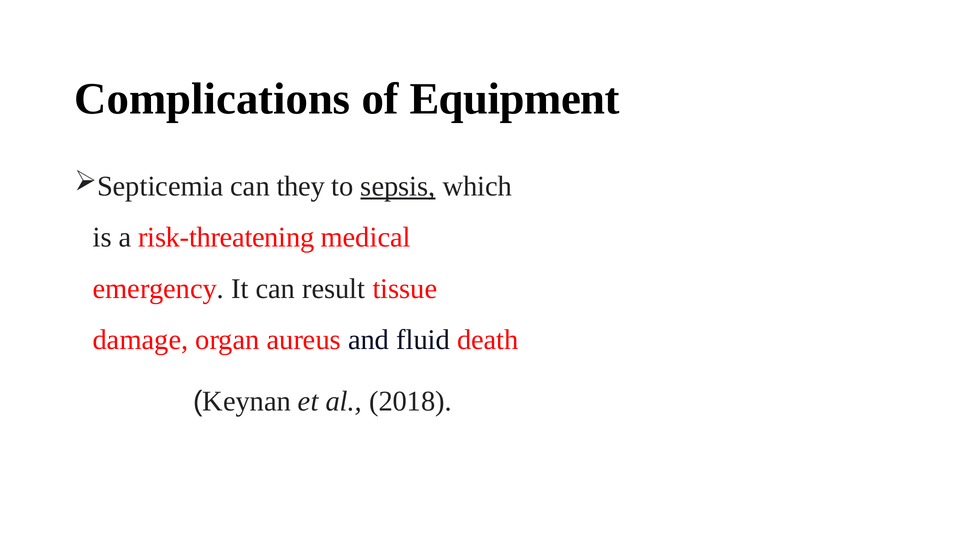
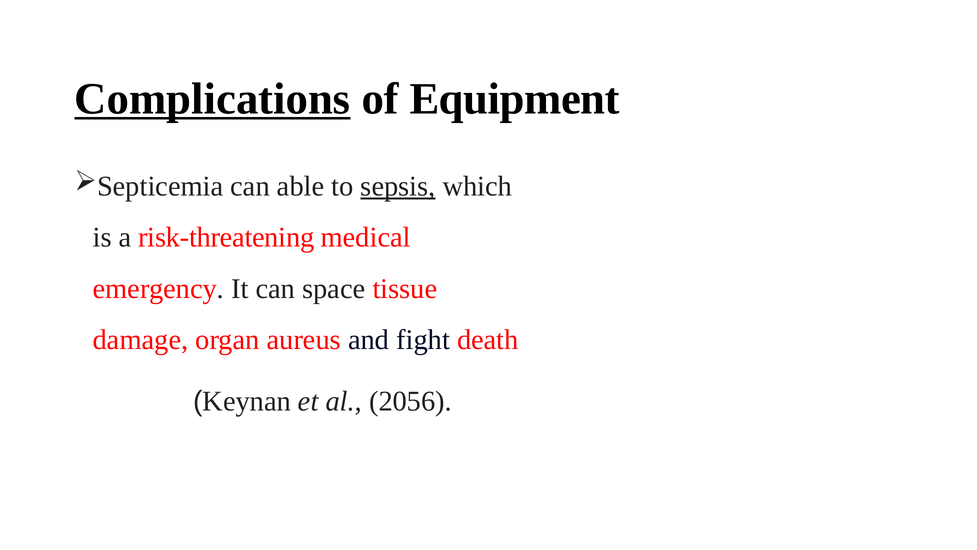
Complications underline: none -> present
they: they -> able
result: result -> space
fluid: fluid -> fight
2018: 2018 -> 2056
